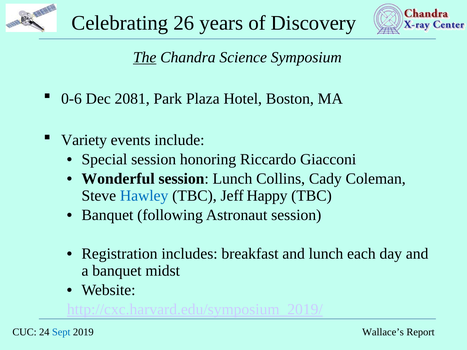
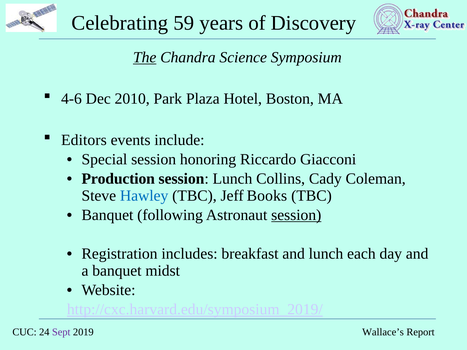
26: 26 -> 59
0-6: 0-6 -> 4-6
2081: 2081 -> 2010
Variety: Variety -> Editors
Wonderful: Wonderful -> Production
Happy: Happy -> Books
session at (296, 215) underline: none -> present
Sept colour: blue -> purple
